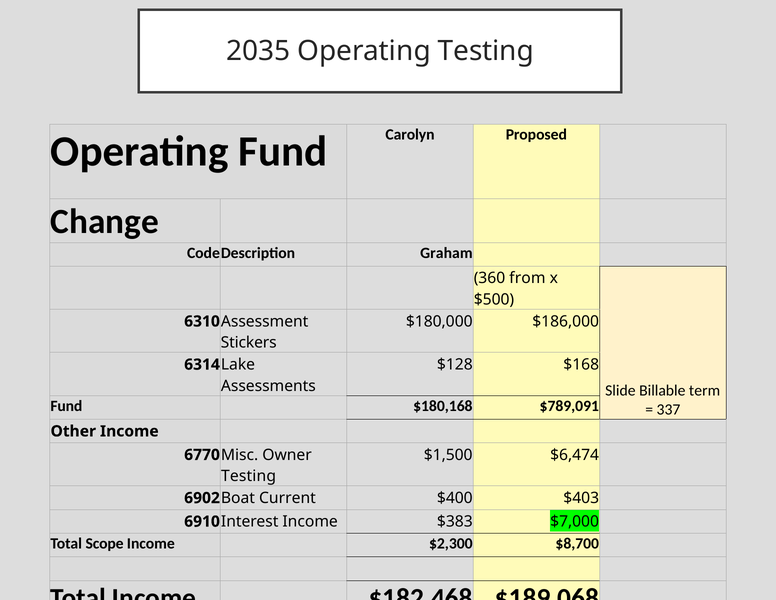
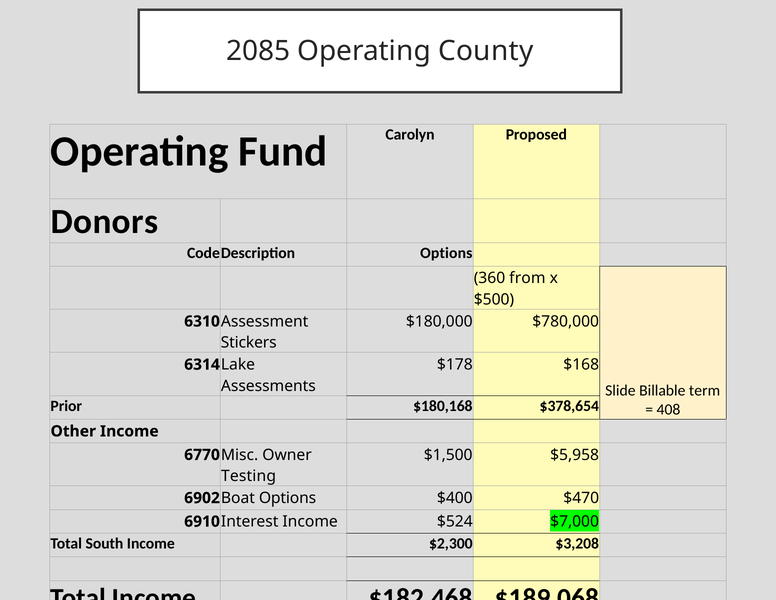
2035: 2035 -> 2085
Operating Testing: Testing -> County
Change: Change -> Donors
Graham at (446, 253): Graham -> Options
$186,000: $186,000 -> $780,000
$128: $128 -> $178
Fund at (66, 406): Fund -> Prior
$789,091: $789,091 -> $378,654
337: 337 -> 408
$6,474: $6,474 -> $5,958
Current at (287, 498): Current -> Options
$403: $403 -> $470
$383: $383 -> $524
Scope: Scope -> South
$8,700: $8,700 -> $3,208
